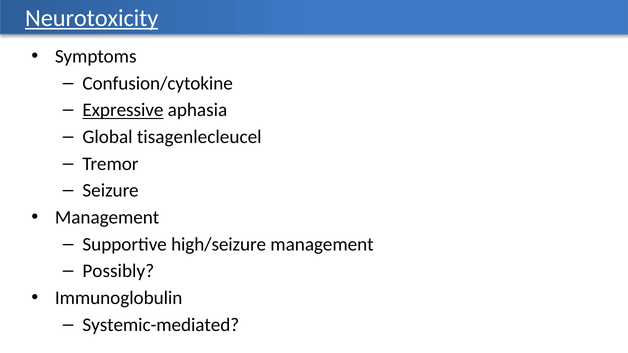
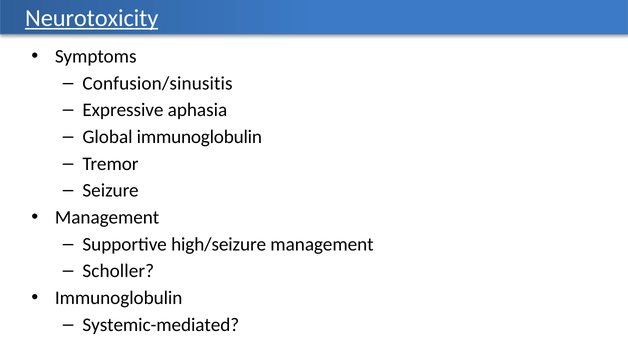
Confusion/cytokine: Confusion/cytokine -> Confusion/sinusitis
Expressive underline: present -> none
Global tisagenlecleucel: tisagenlecleucel -> immunoglobulin
Possibly: Possibly -> Scholler
